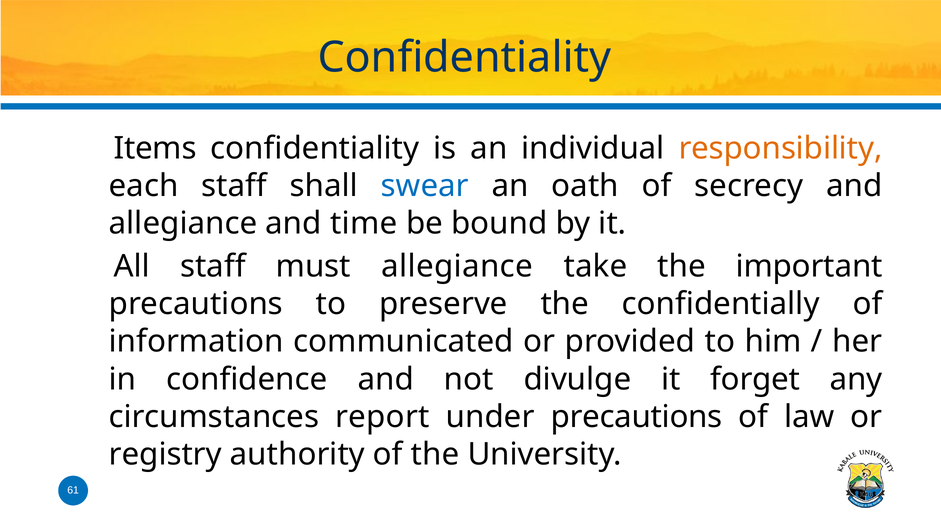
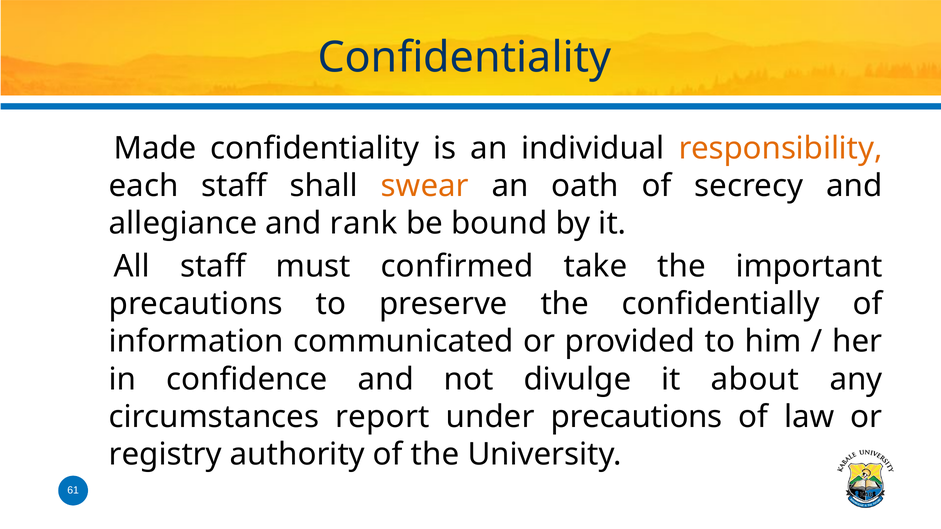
Items: Items -> Made
swear colour: blue -> orange
time: time -> rank
must allegiance: allegiance -> confirmed
forget: forget -> about
